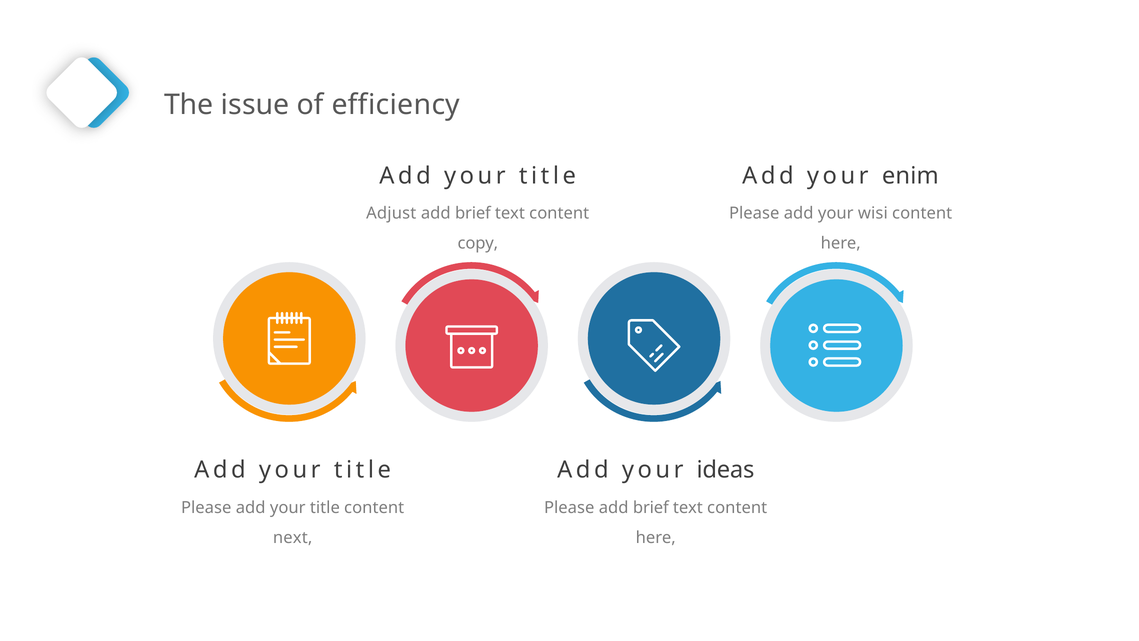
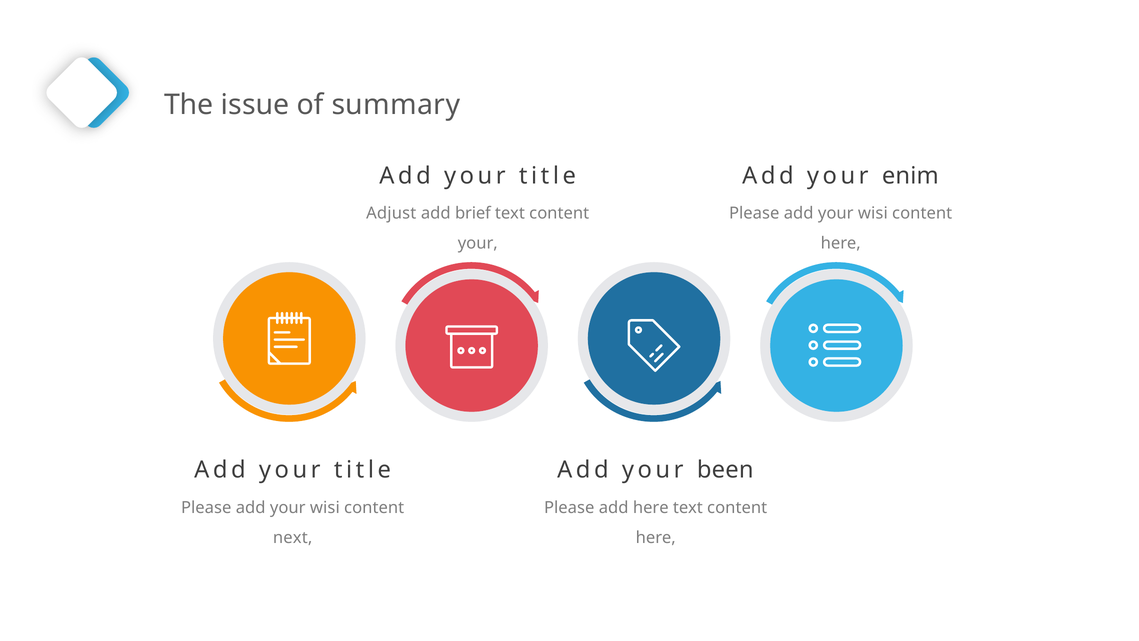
efficiency: efficiency -> summary
copy at (478, 243): copy -> your
ideas: ideas -> been
title at (325, 507): title -> wisi
Please add brief: brief -> here
